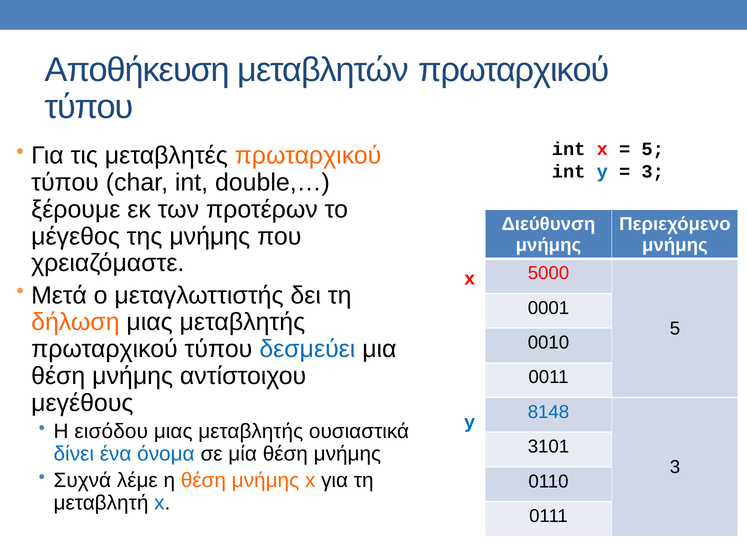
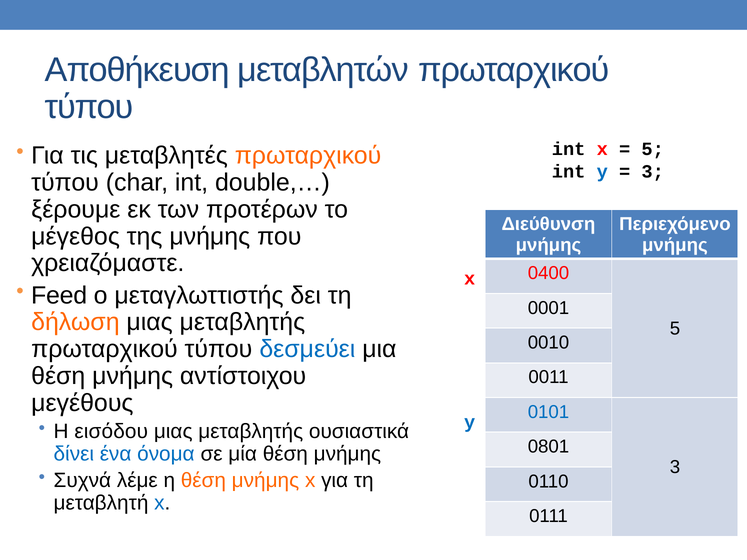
5000: 5000 -> 0400
Μετά: Μετά -> Feed
8148: 8148 -> 0101
3101: 3101 -> 0801
